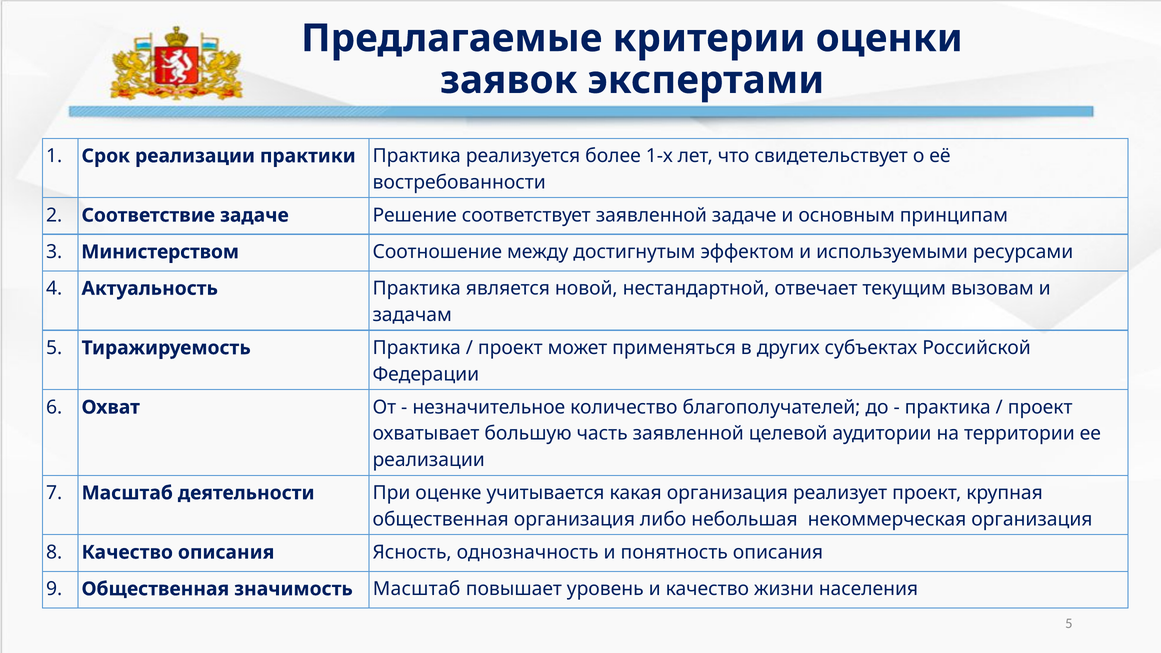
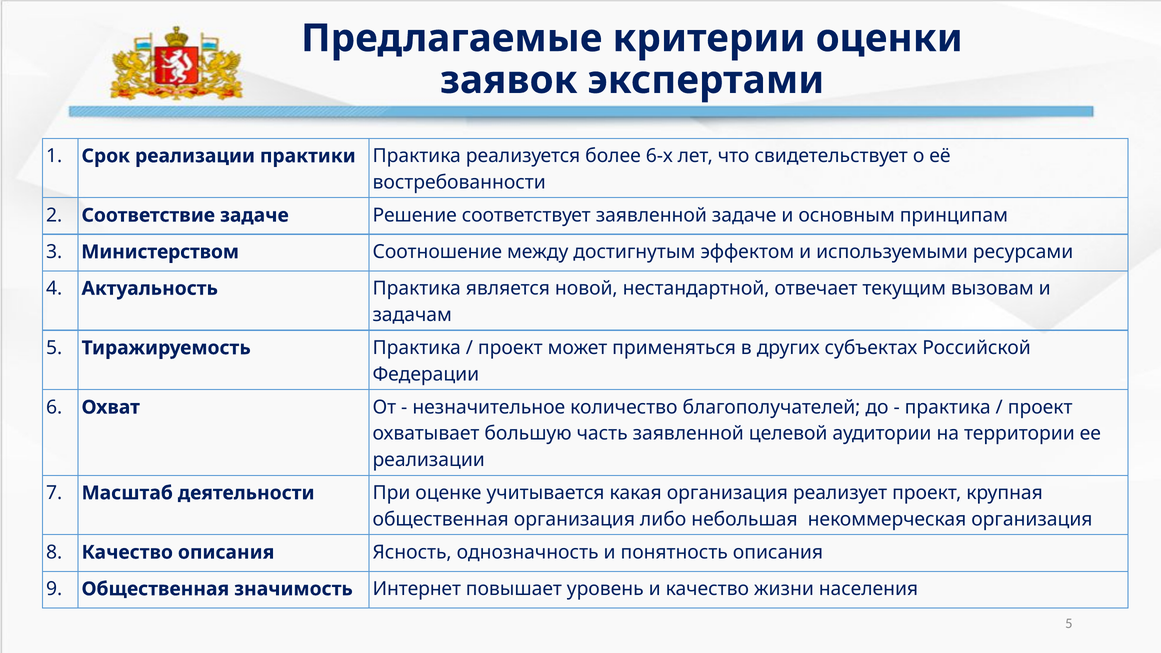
1-х: 1-х -> 6-х
значимость Масштаб: Масштаб -> Интернет
